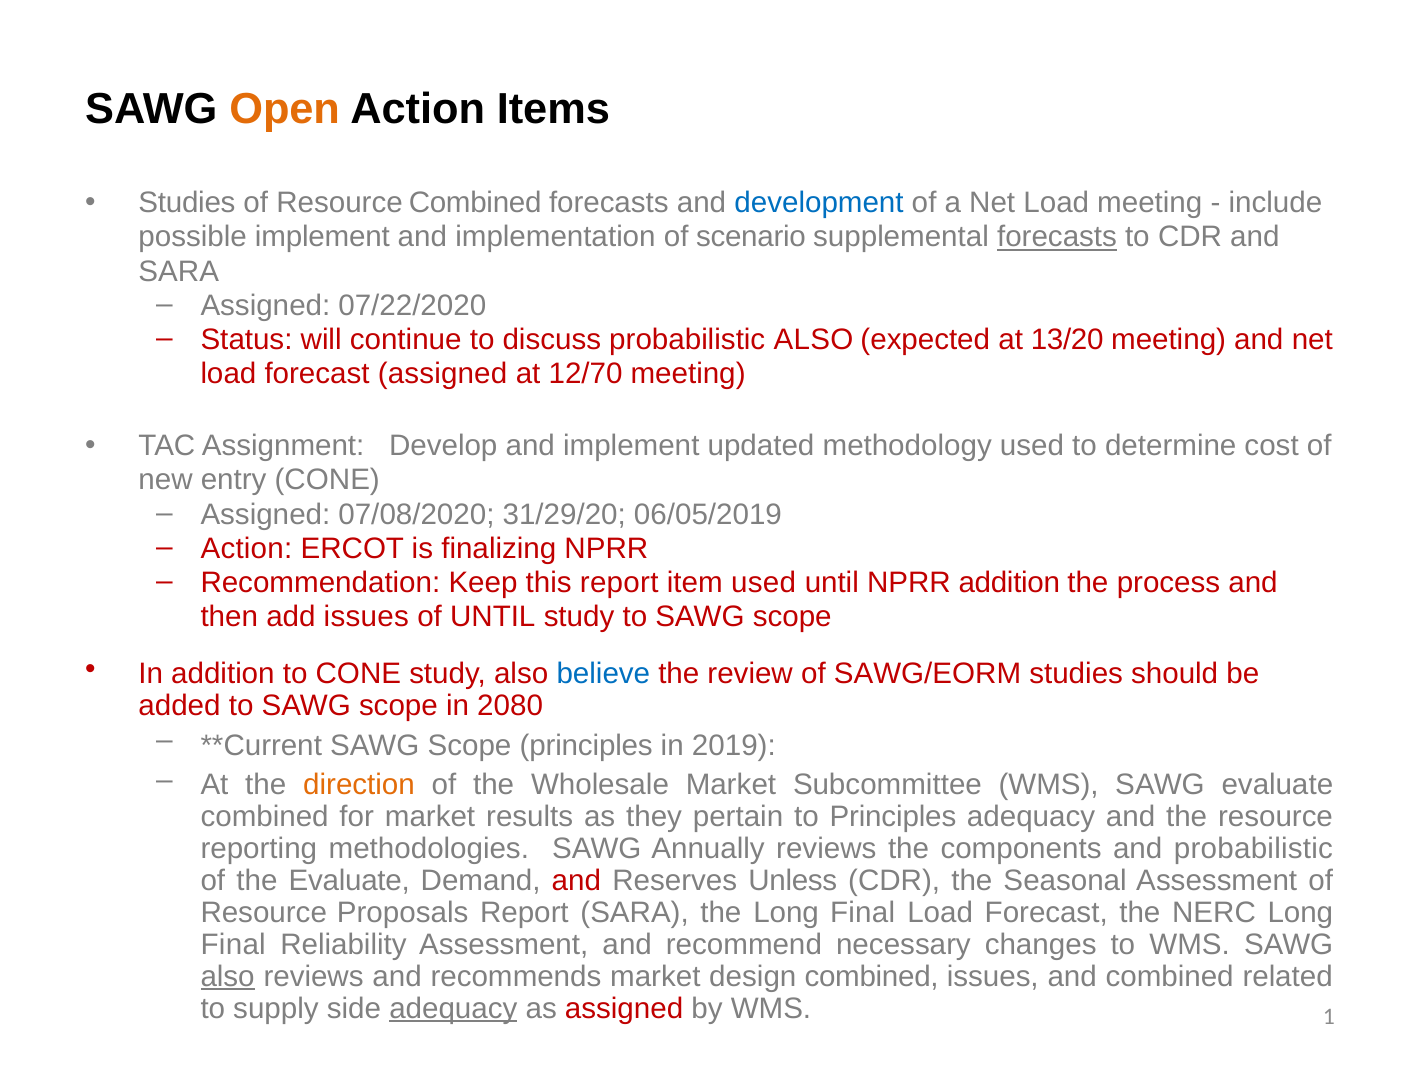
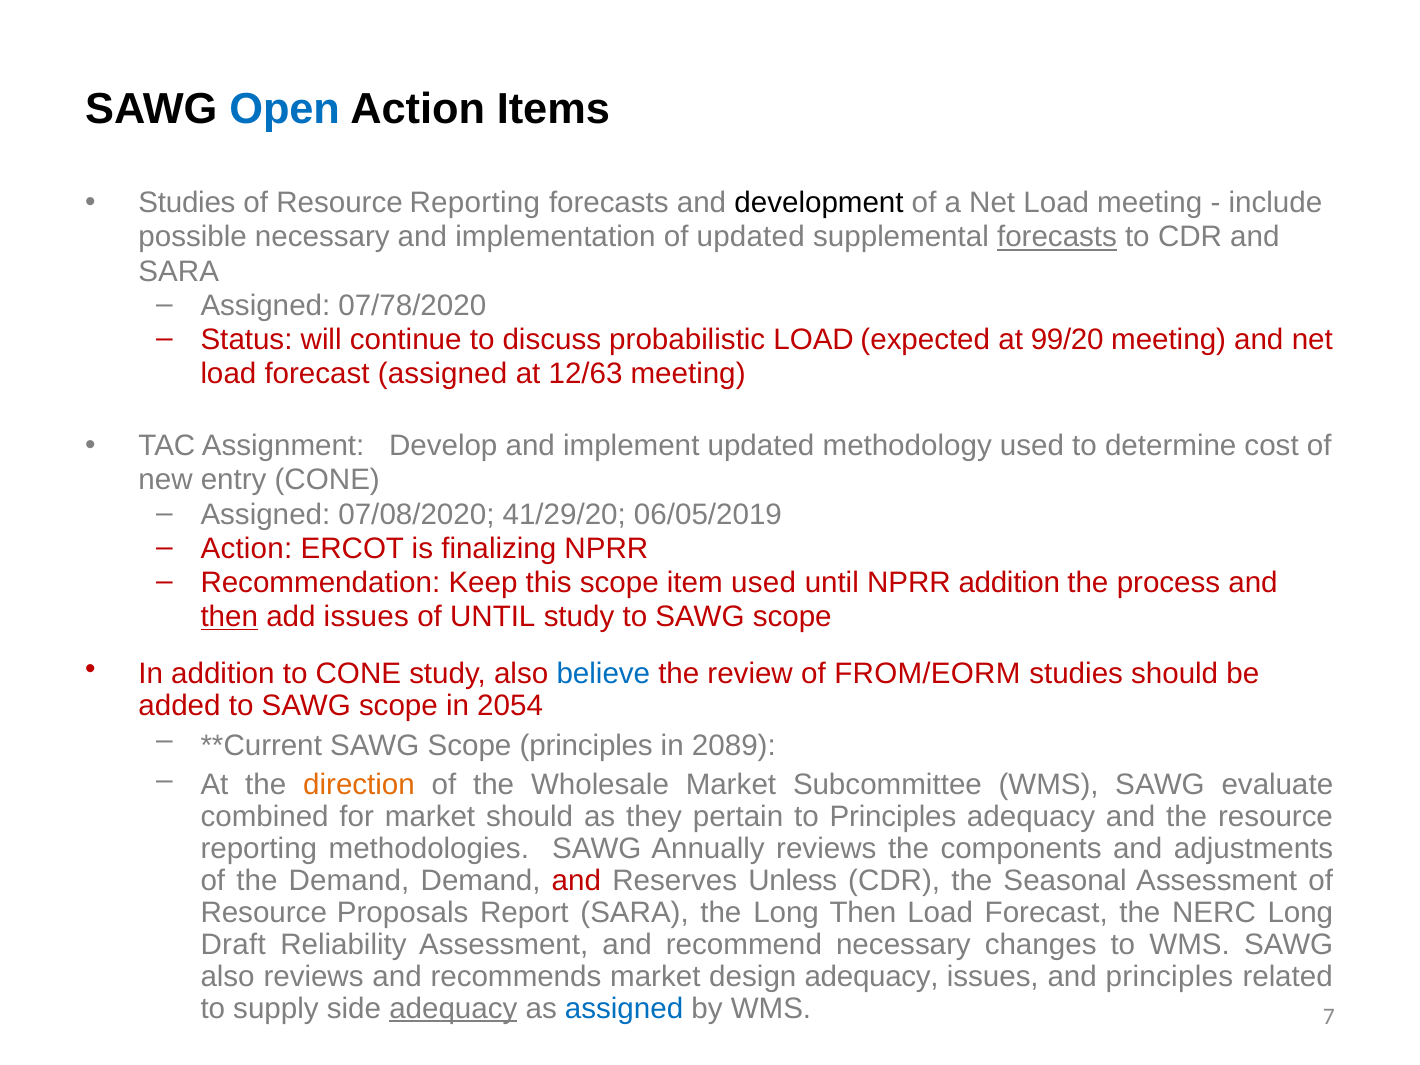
Open colour: orange -> blue
of Resource Combined: Combined -> Reporting
development colour: blue -> black
possible implement: implement -> necessary
of scenario: scenario -> updated
07/22/2020: 07/22/2020 -> 07/78/2020
probabilistic ALSO: ALSO -> LOAD
13/20: 13/20 -> 99/20
12/70: 12/70 -> 12/63
31/29/20: 31/29/20 -> 41/29/20
this report: report -> scope
then at (229, 617) underline: none -> present
SAWG/EORM: SAWG/EORM -> FROM/EORM
2080: 2080 -> 2054
2019: 2019 -> 2089
market results: results -> should
and probabilistic: probabilistic -> adjustments
the Evaluate: Evaluate -> Demand
the Long Final: Final -> Then
Final at (233, 945): Final -> Draft
also at (228, 977) underline: present -> none
design combined: combined -> adequacy
and combined: combined -> principles
assigned at (624, 1009) colour: red -> blue
1: 1 -> 7
